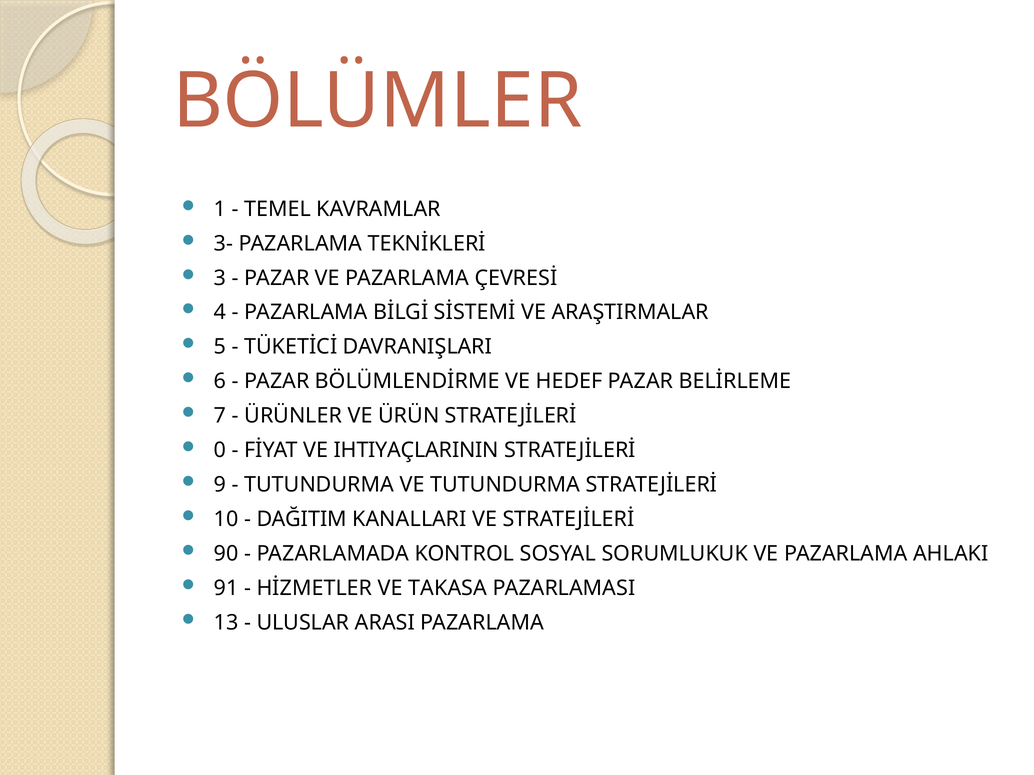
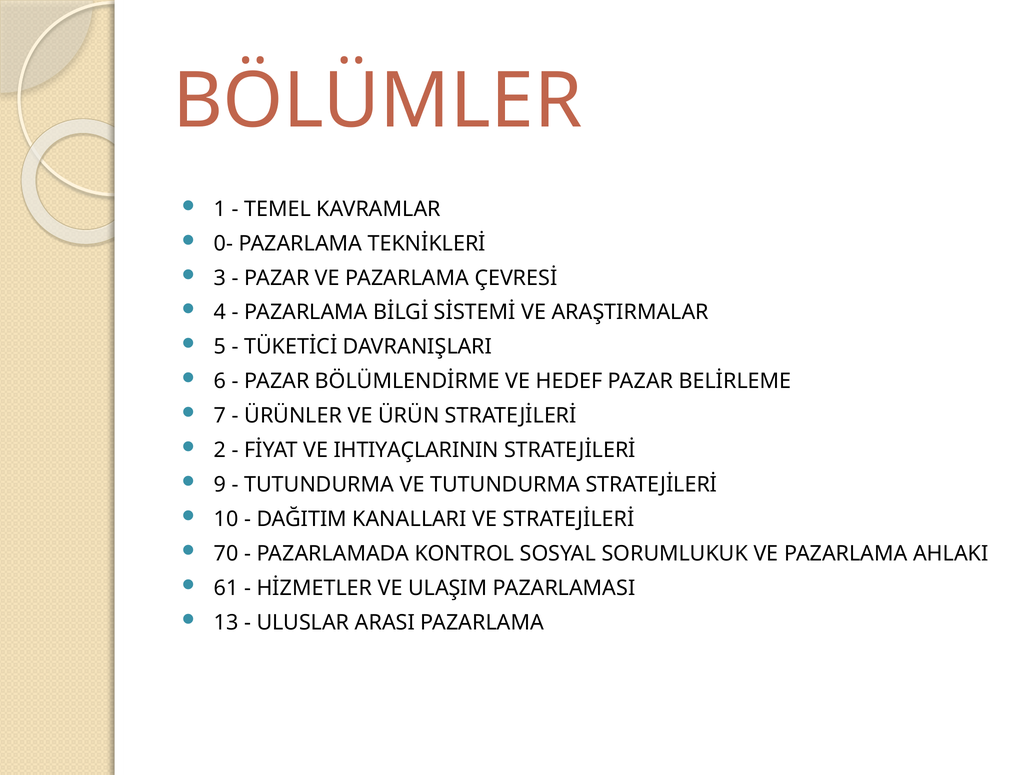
3-: 3- -> 0-
0: 0 -> 2
90: 90 -> 70
91: 91 -> 61
TAKASA: TAKASA -> ULAŞIM
